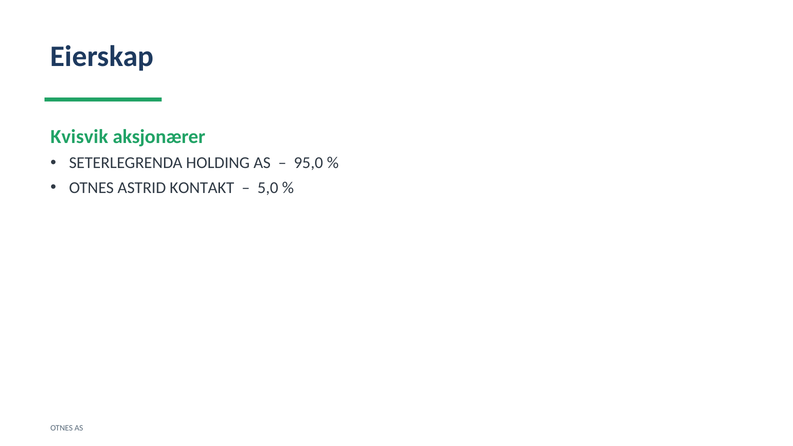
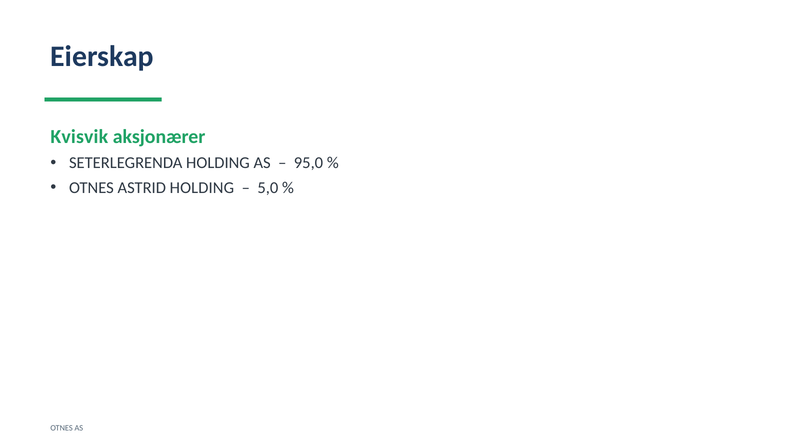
ASTRID KONTAKT: KONTAKT -> HOLDING
